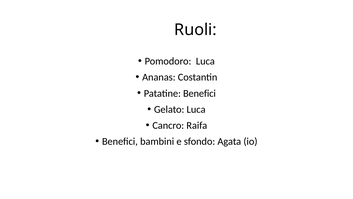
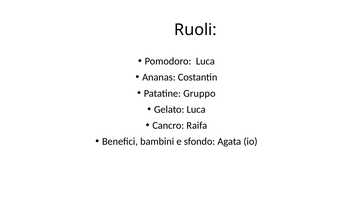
Patatine Benefici: Benefici -> Gruppo
